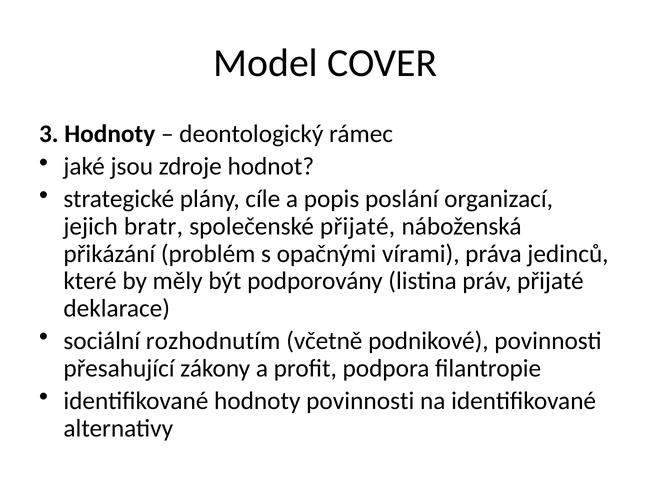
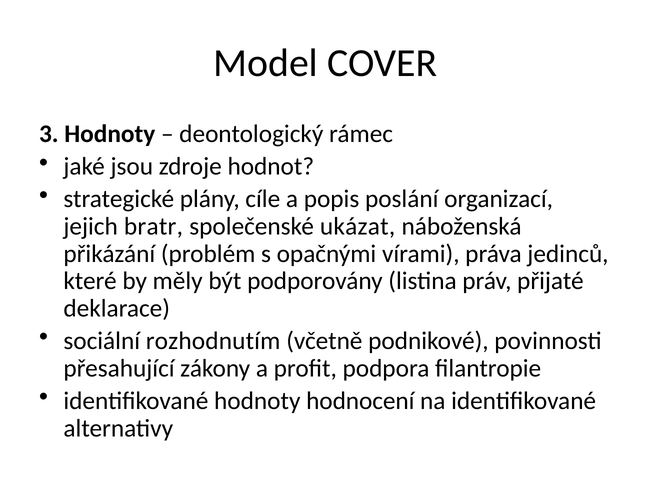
společenské přijaté: přijaté -> ukázat
hodnoty povinnosti: povinnosti -> hodnocení
